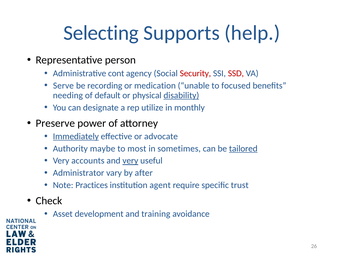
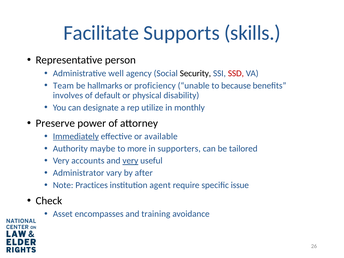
Selecting: Selecting -> Facilitate
help: help -> skills
cont: cont -> well
Security colour: red -> black
Serve: Serve -> Team
recording: recording -> hallmarks
medication: medication -> proficiency
focused: focused -> because
needing: needing -> involves
disability underline: present -> none
advocate: advocate -> available
most: most -> more
sometimes: sometimes -> supporters
tailored underline: present -> none
trust: trust -> issue
development: development -> encompasses
